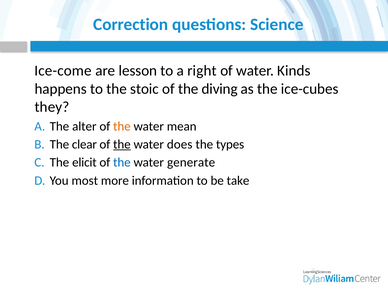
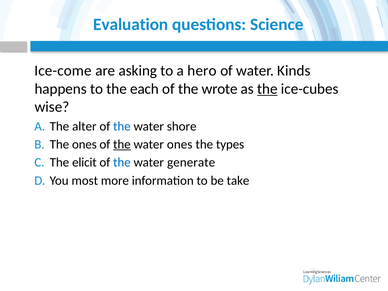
Correction: Correction -> Evaluation
lesson: lesson -> asking
right: right -> hero
stoic: stoic -> each
diving: diving -> wrote
the at (267, 89) underline: none -> present
they: they -> wise
the at (122, 126) colour: orange -> blue
mean: mean -> shore
The clear: clear -> ones
water does: does -> ones
